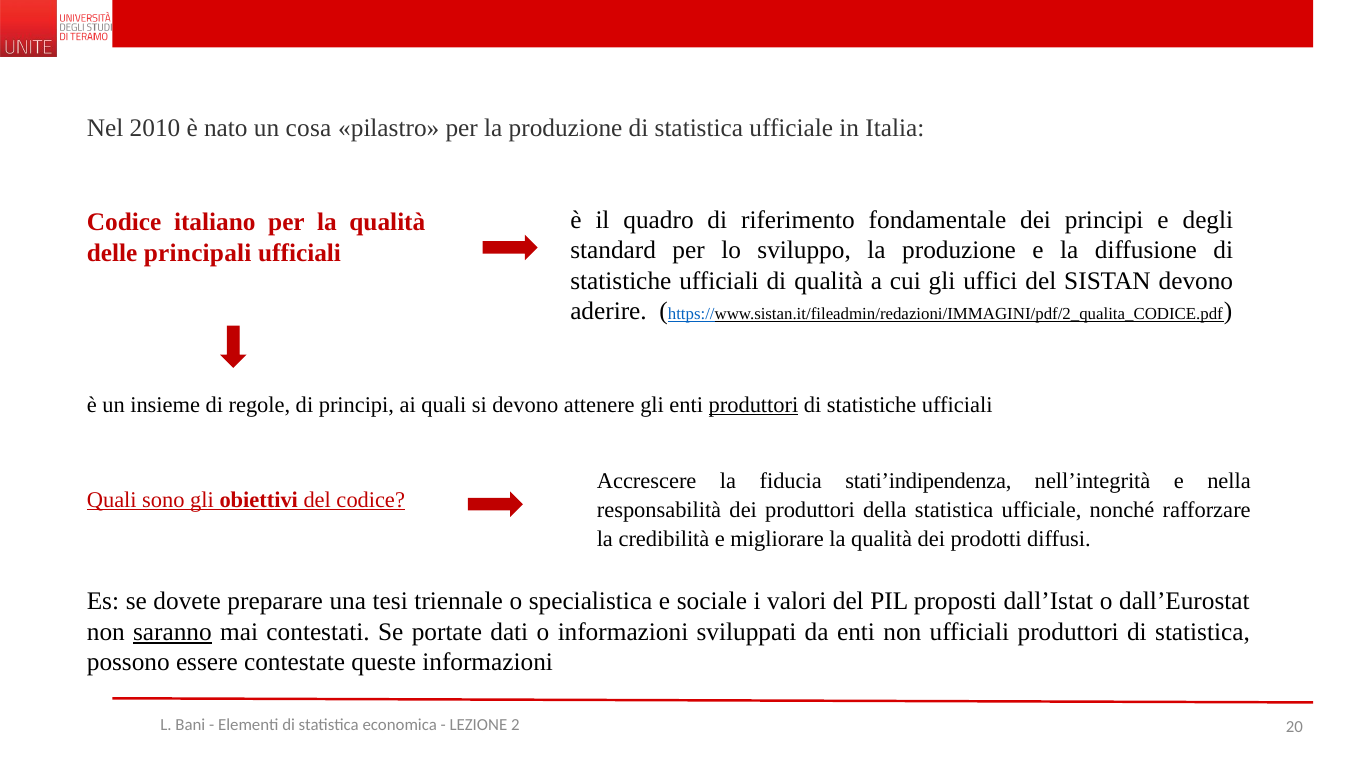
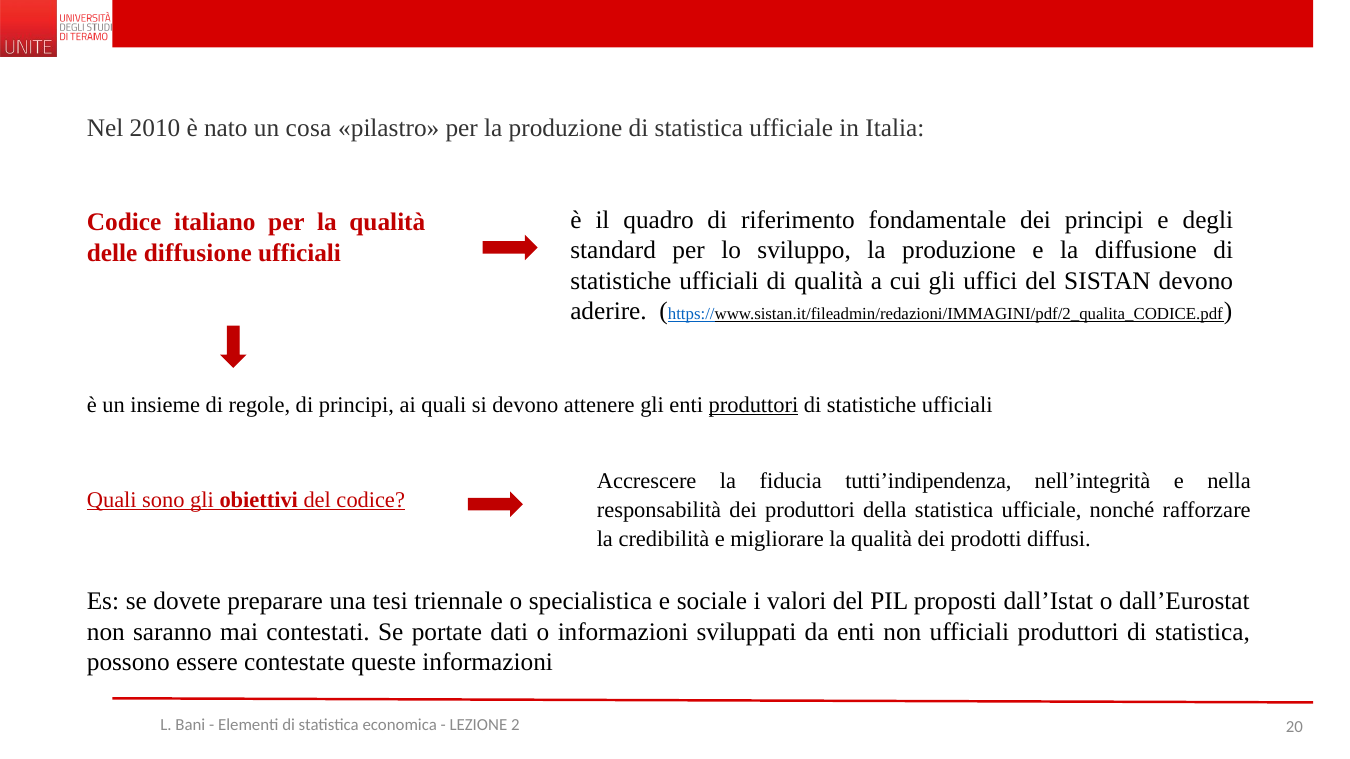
delle principali: principali -> diffusione
stati’indipendenza: stati’indipendenza -> tutti’indipendenza
saranno underline: present -> none
